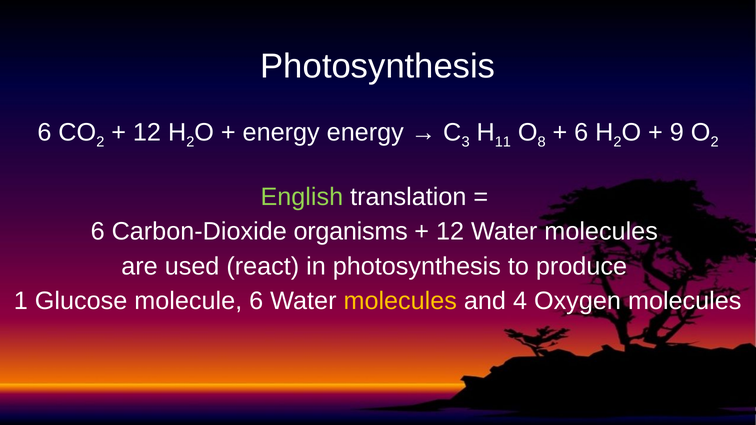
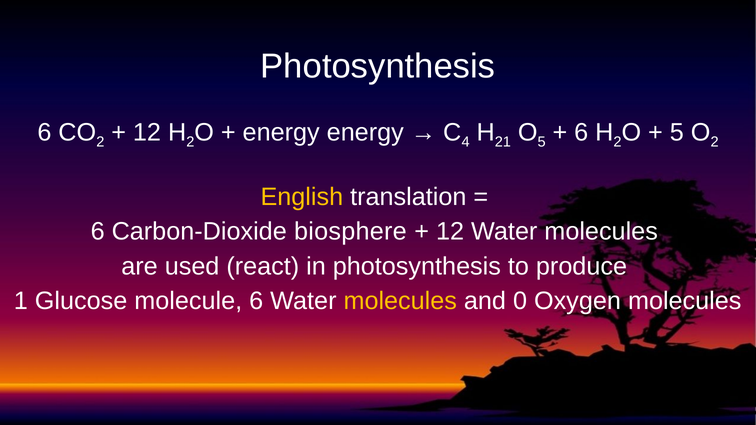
3: 3 -> 4
11: 11 -> 21
8 at (542, 142): 8 -> 5
9 at (677, 132): 9 -> 5
English colour: light green -> yellow
organisms: organisms -> biosphere
4: 4 -> 0
